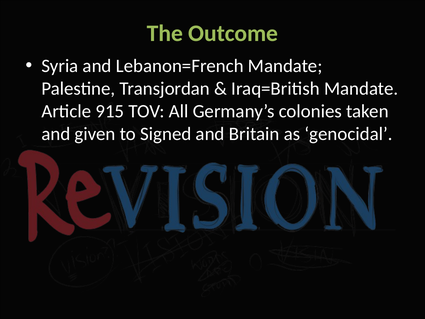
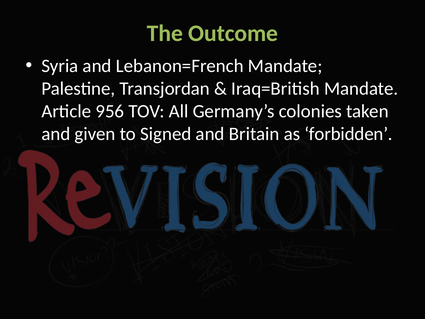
915: 915 -> 956
genocidal: genocidal -> forbidden
